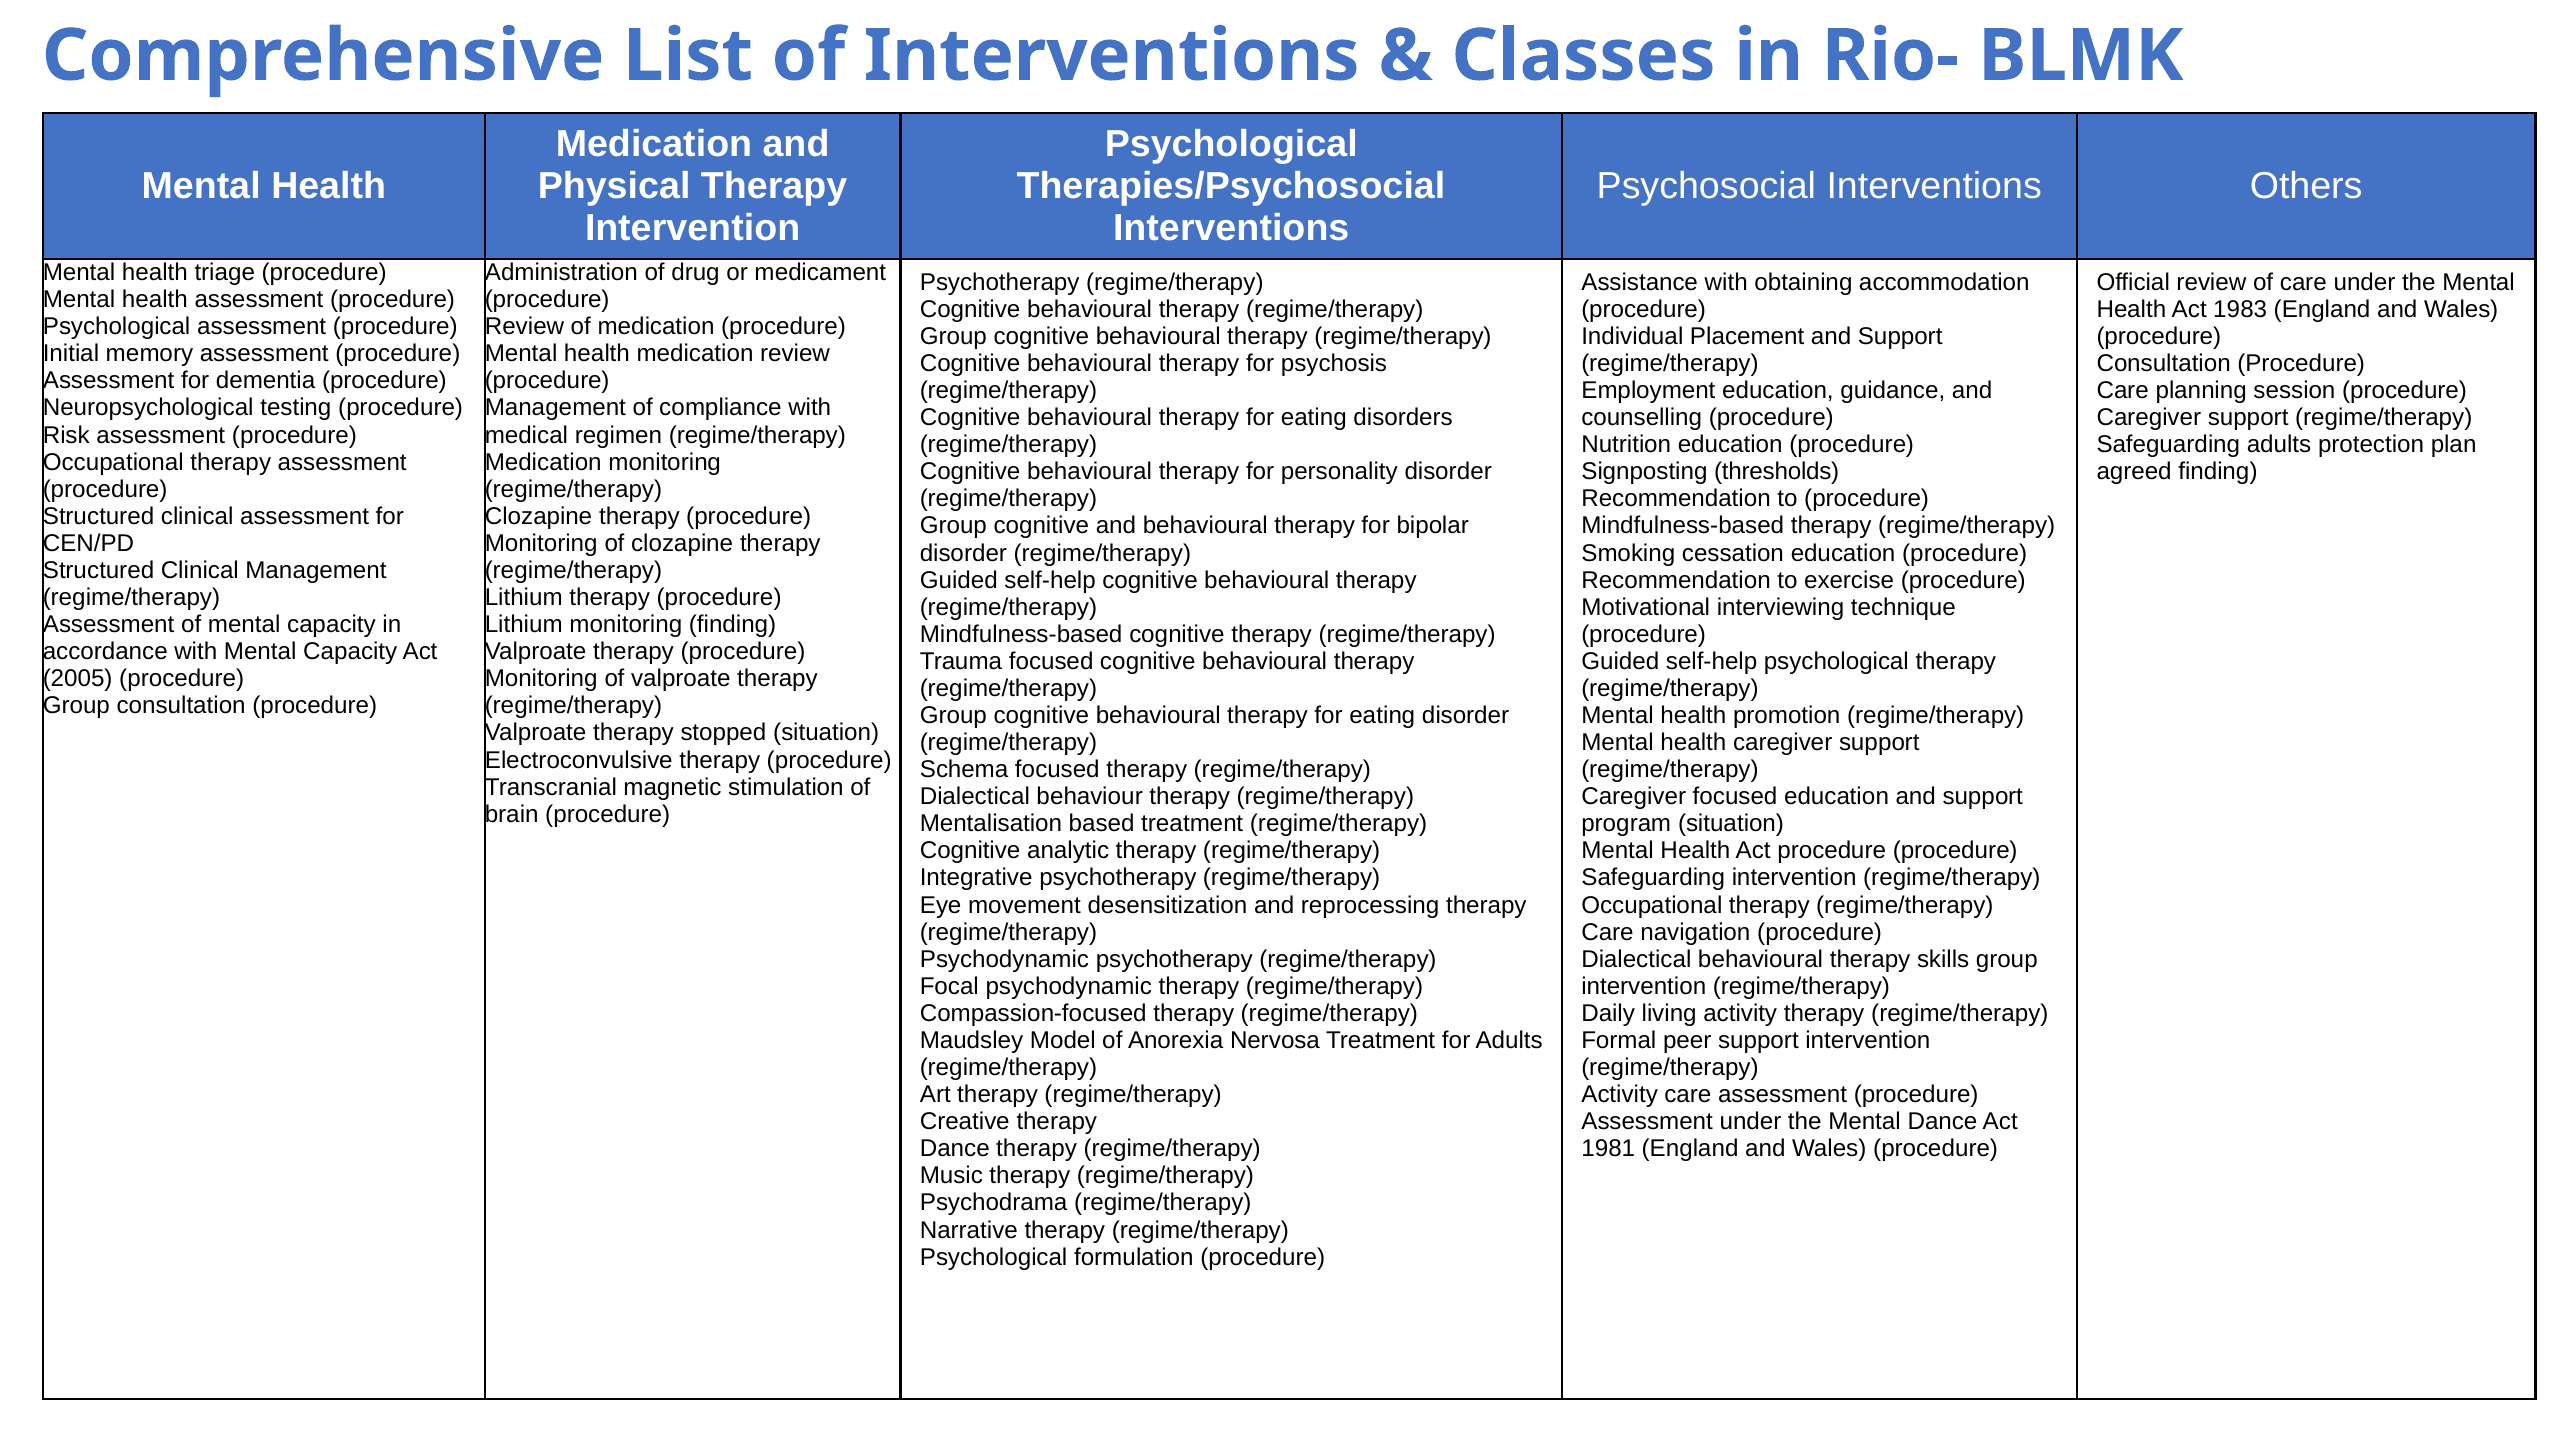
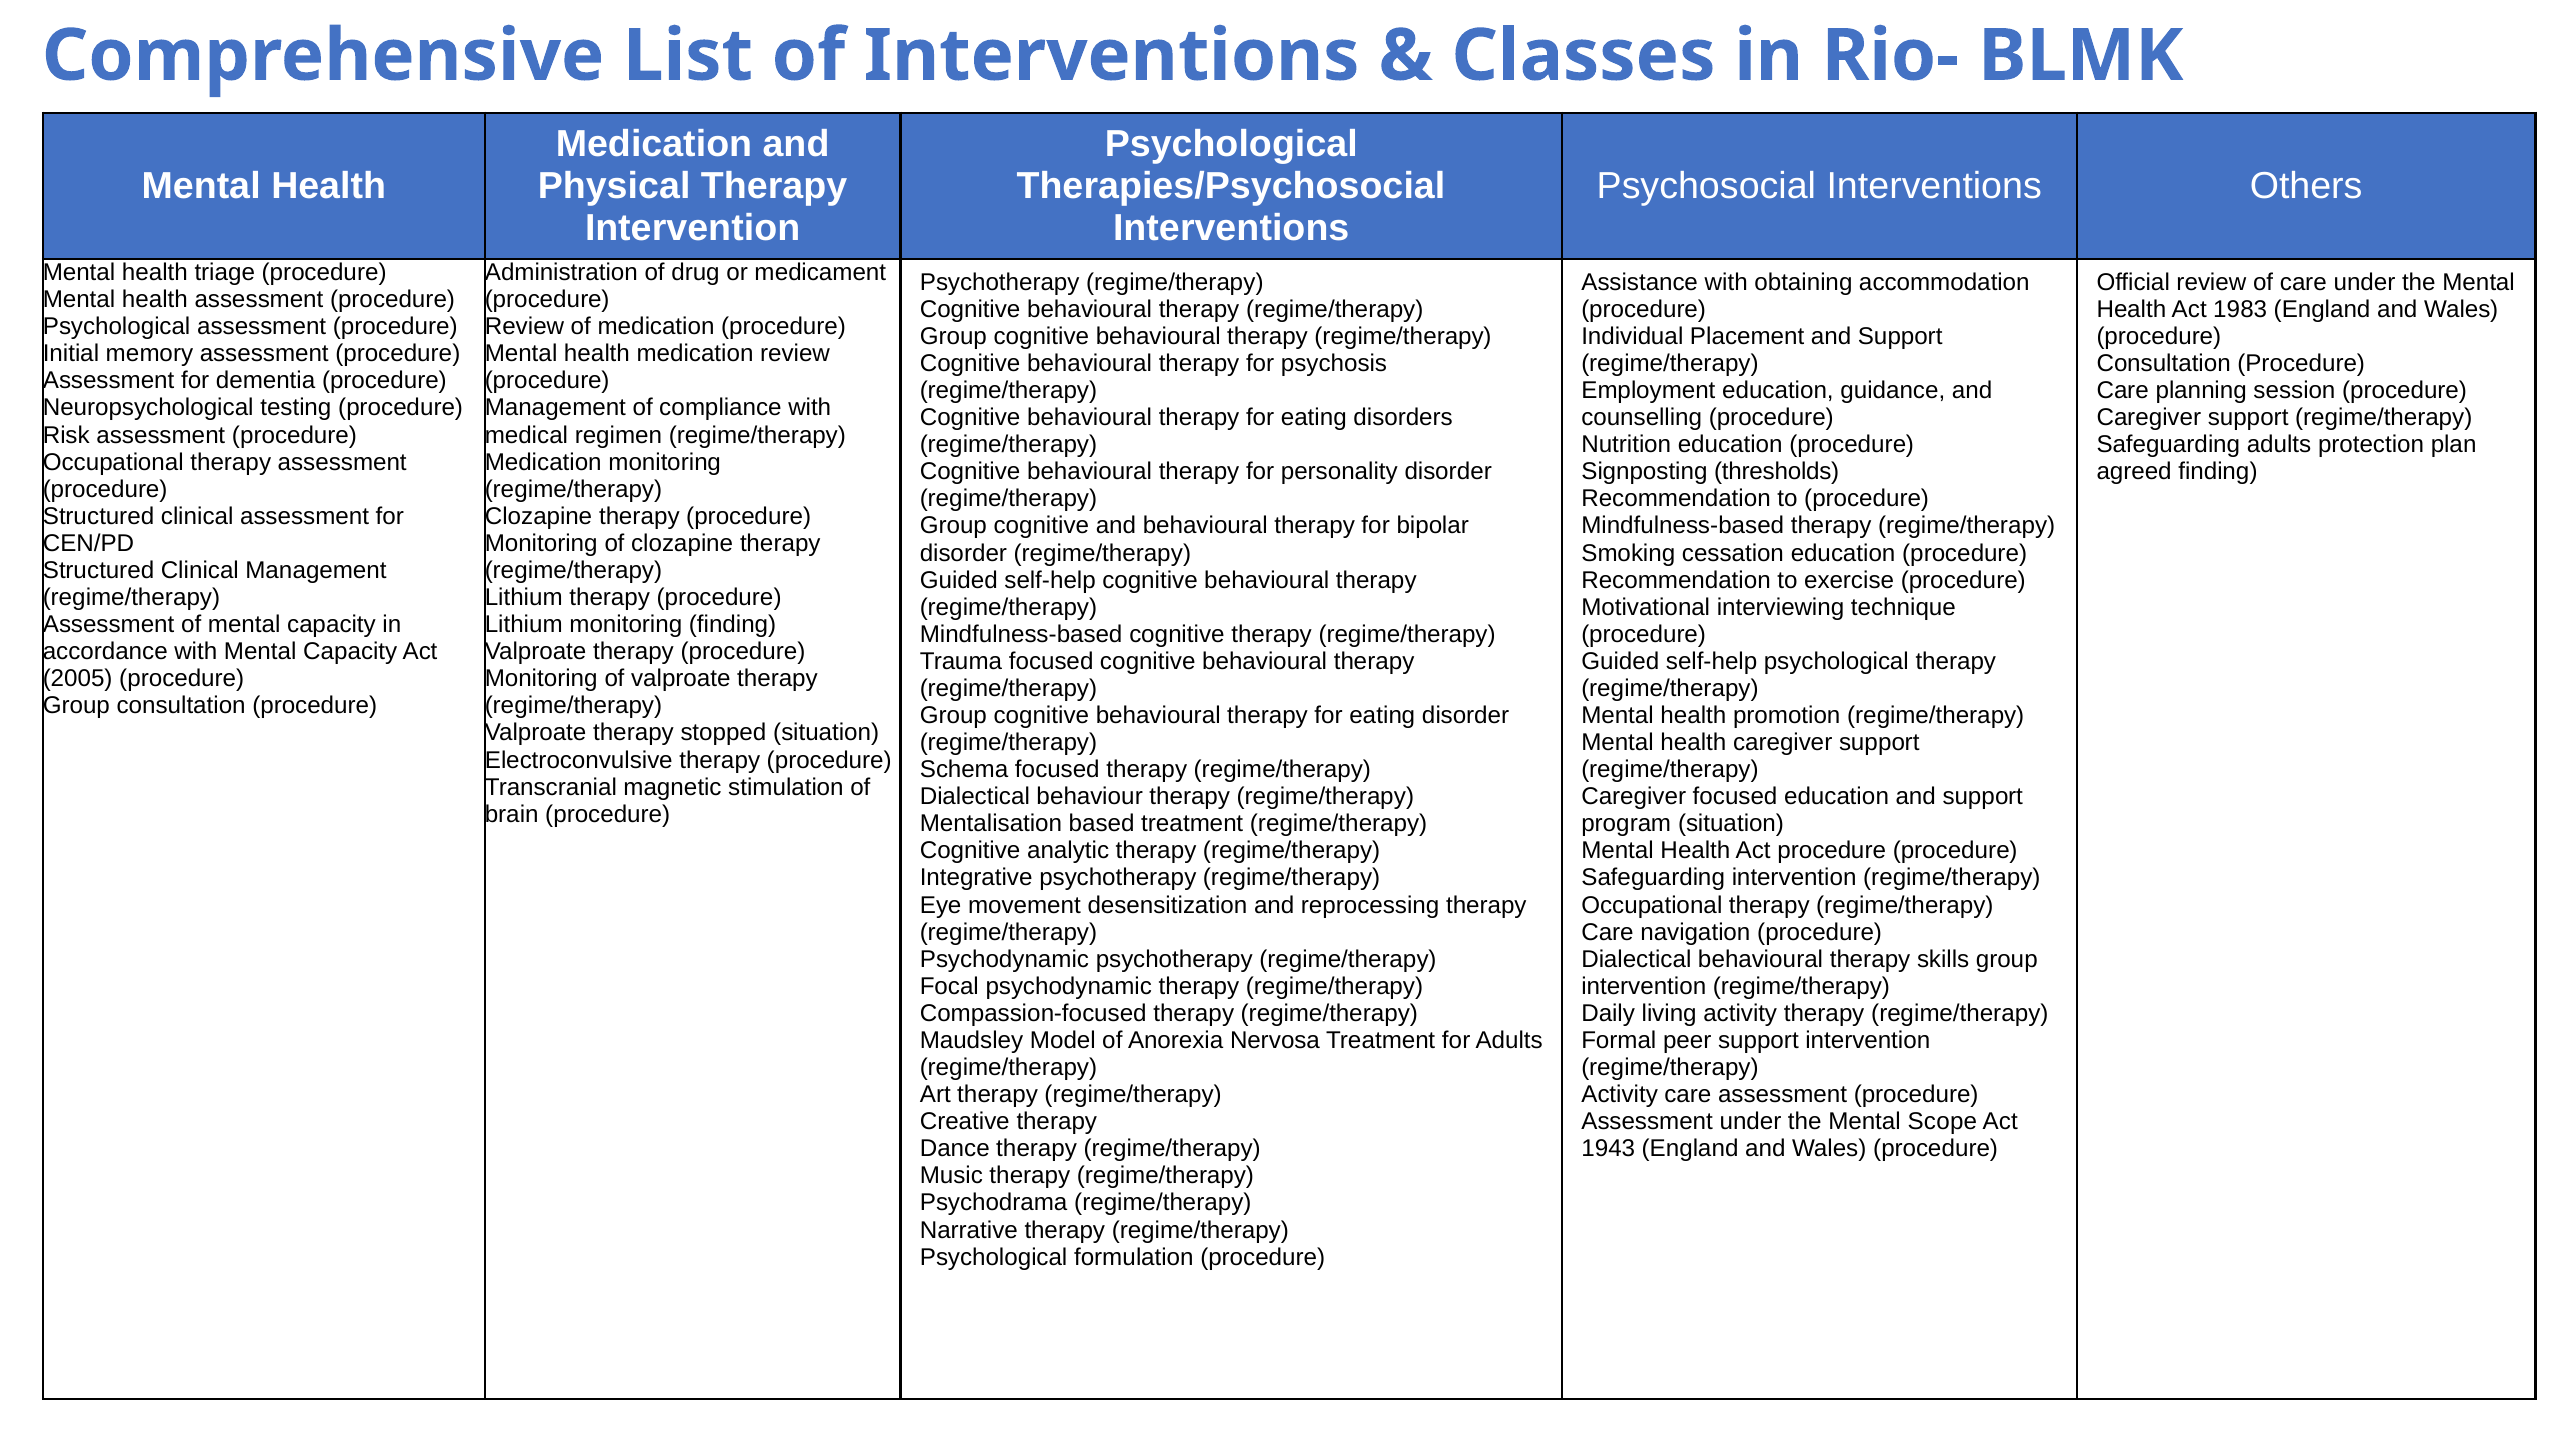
Mental Dance: Dance -> Scope
1981: 1981 -> 1943
